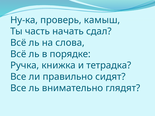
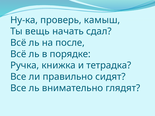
часть: часть -> вещь
слова: слова -> после
